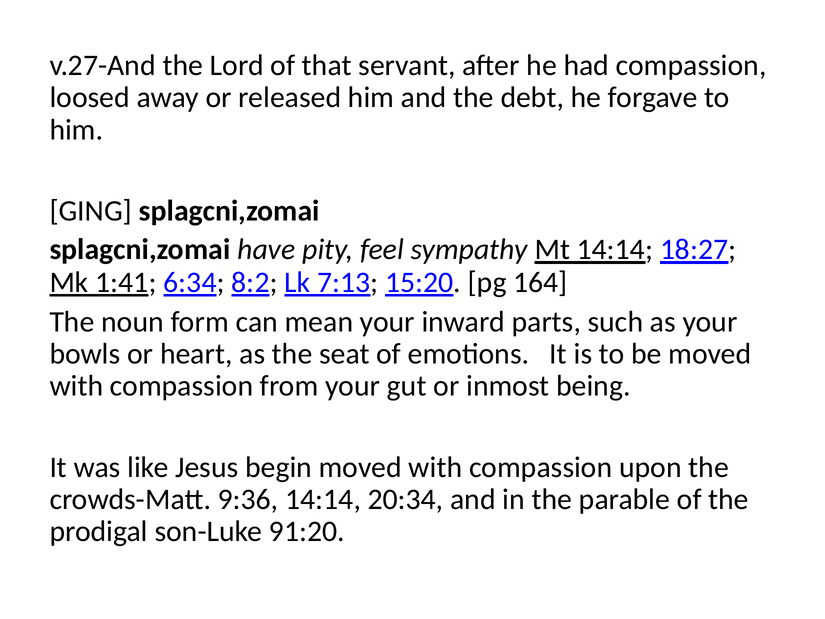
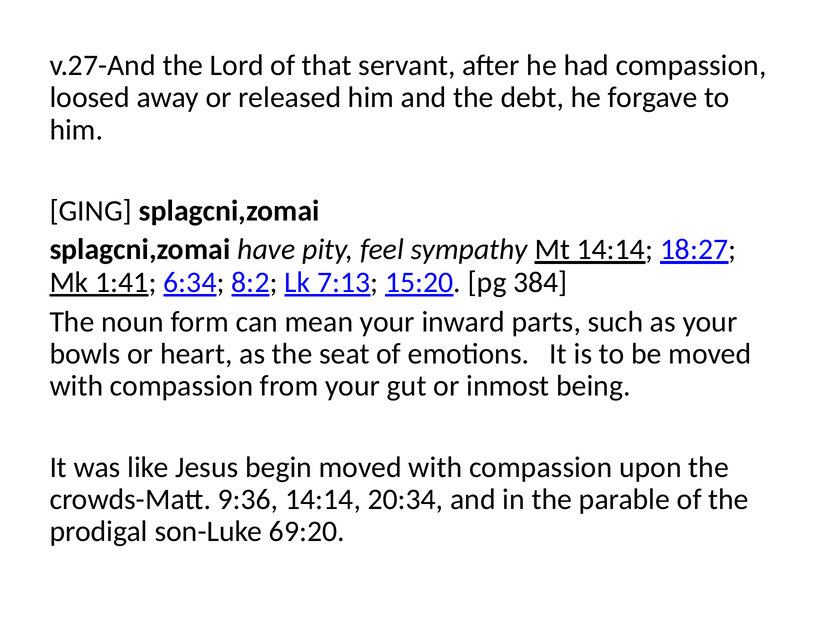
164: 164 -> 384
91:20: 91:20 -> 69:20
